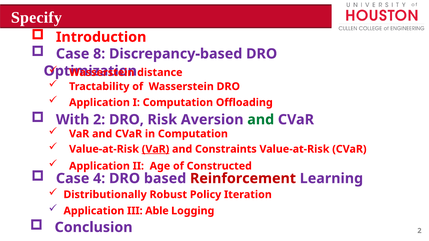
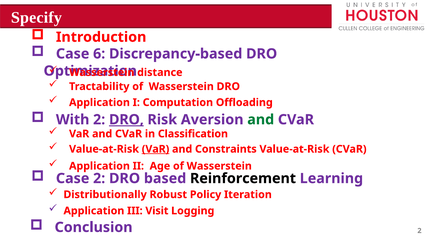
8: 8 -> 6
DRO at (126, 120) underline: none -> present
in Computation: Computation -> Classification
Age of Constructed: Constructed -> Wasserstein
Case 4: 4 -> 2
Reinforcement colour: red -> black
Able: Able -> Visit
